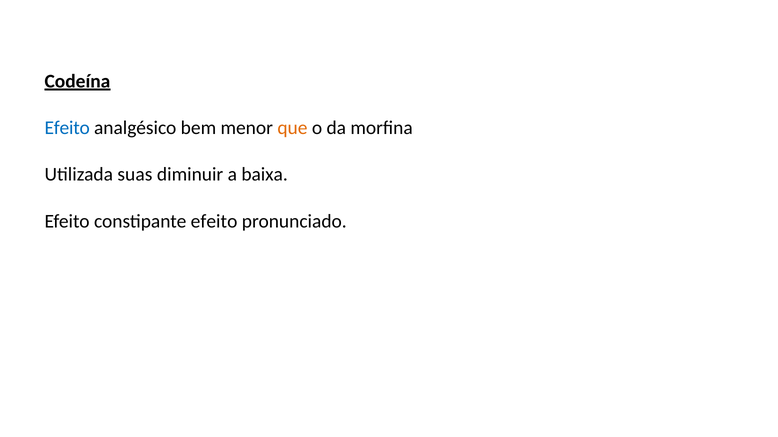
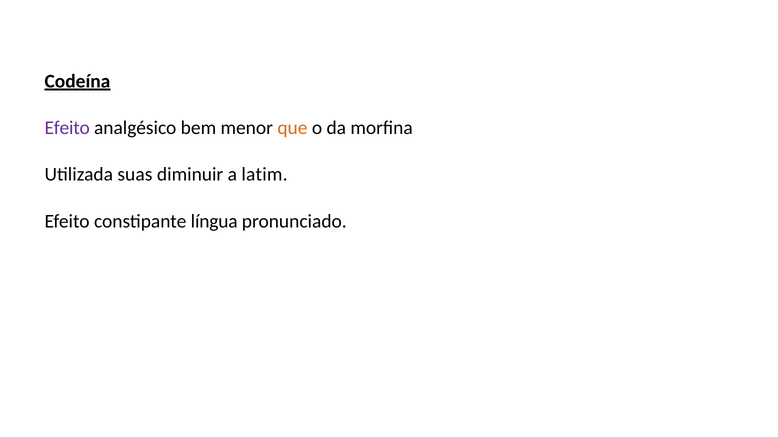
Efeito at (67, 128) colour: blue -> purple
baixa: baixa -> latim
constipante efeito: efeito -> língua
